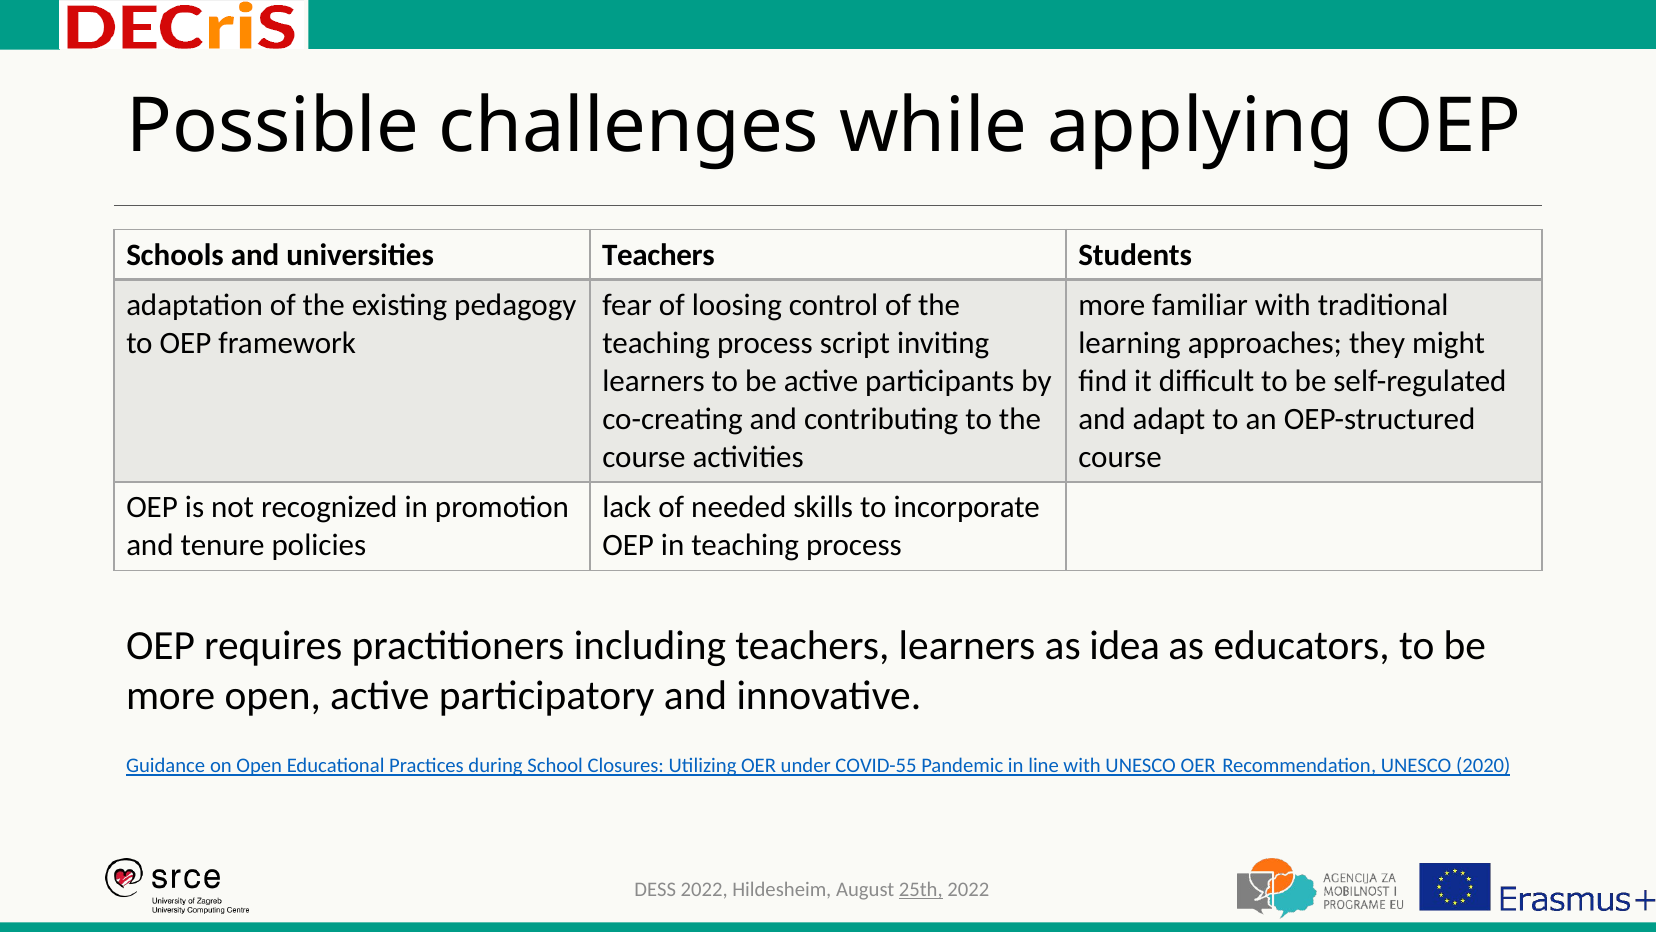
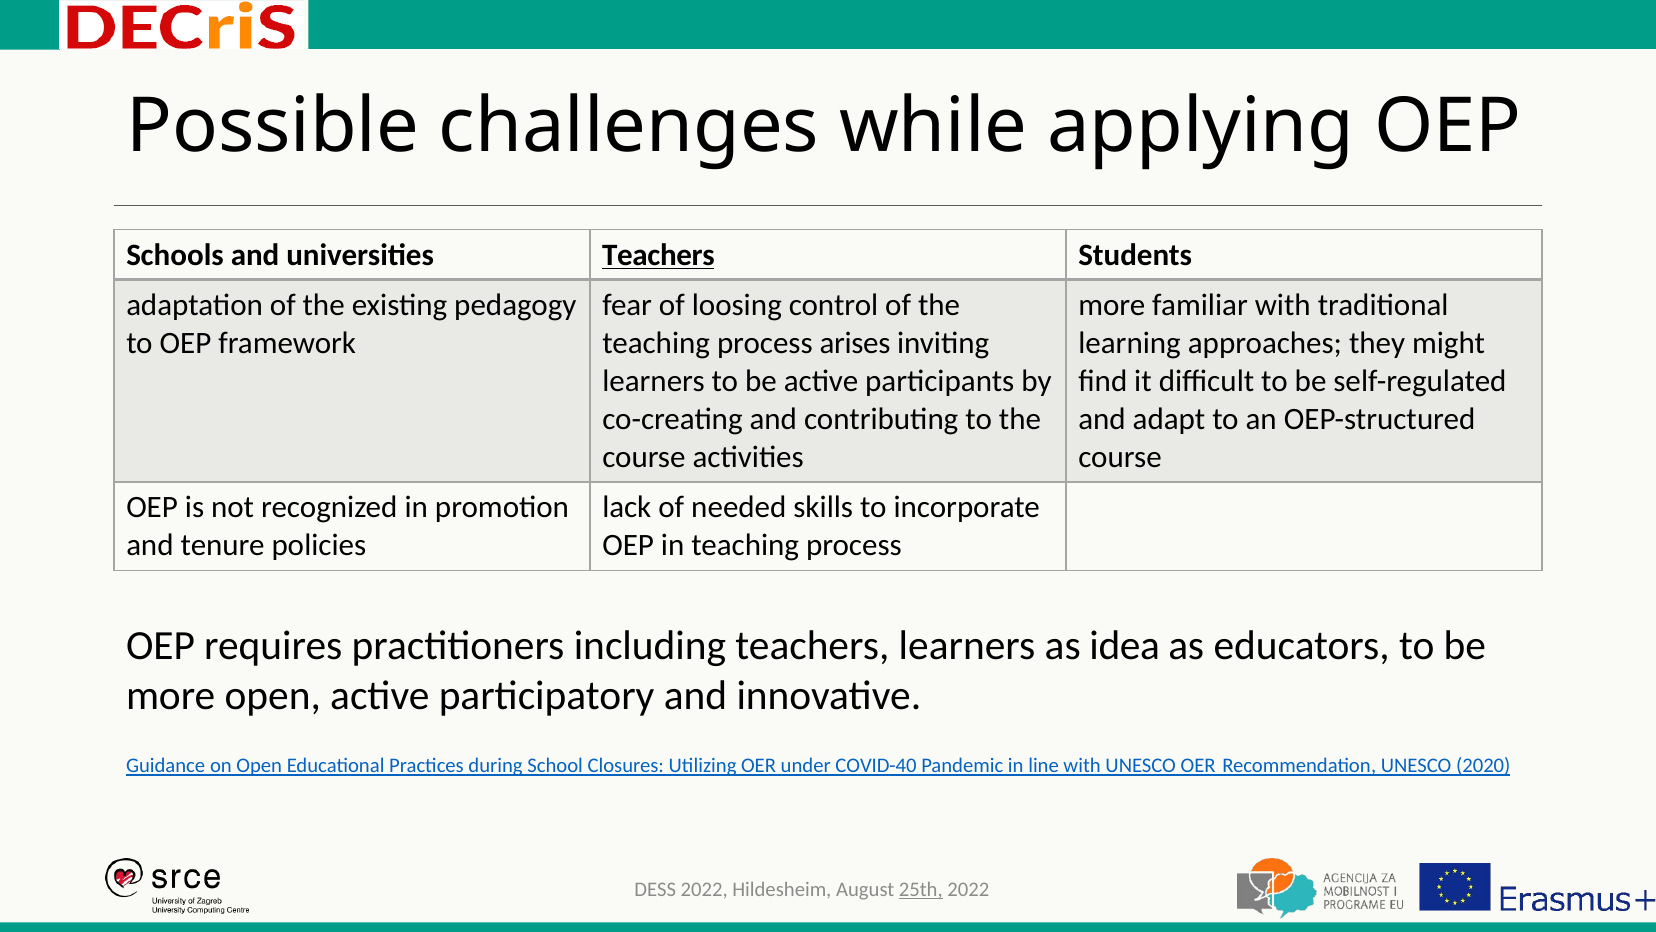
Teachers at (658, 255) underline: none -> present
script: script -> arises
COVID-55: COVID-55 -> COVID-40
